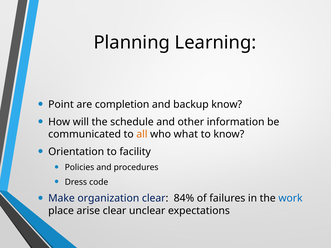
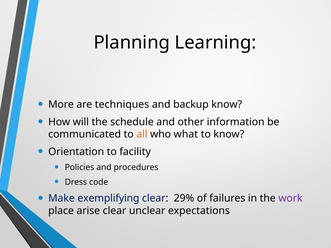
Point: Point -> More
completion: completion -> techniques
organization: organization -> exemplifying
84%: 84% -> 29%
work colour: blue -> purple
